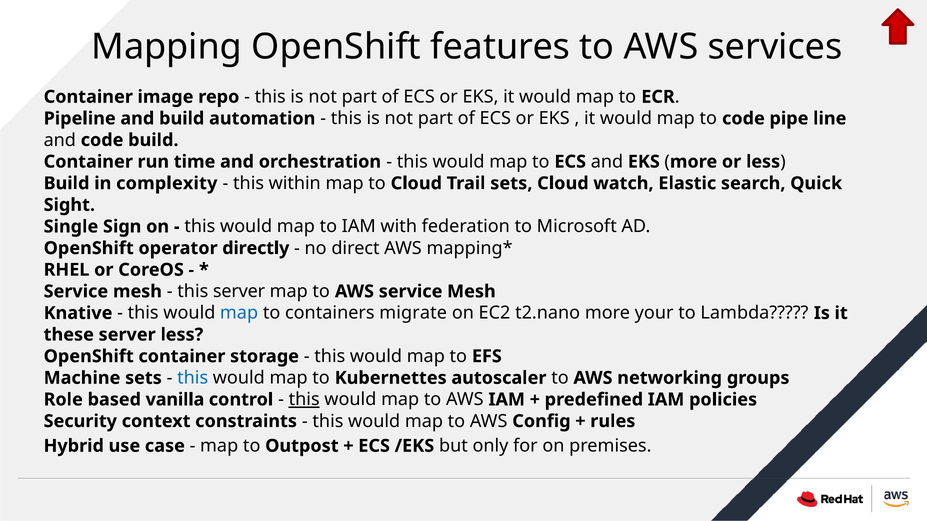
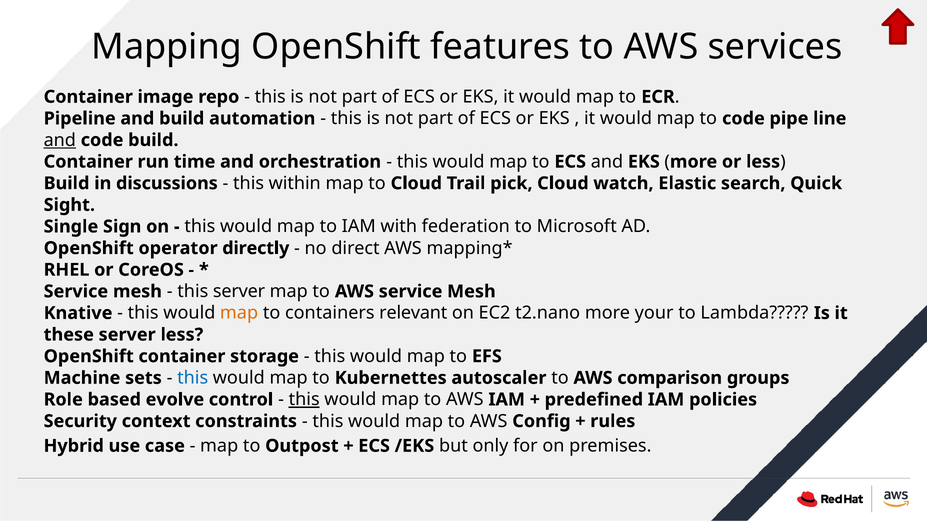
and at (60, 140) underline: none -> present
complexity: complexity -> discussions
Trail sets: sets -> pick
map at (239, 313) colour: blue -> orange
migrate: migrate -> relevant
networking: networking -> comparison
vanilla: vanilla -> evolve
